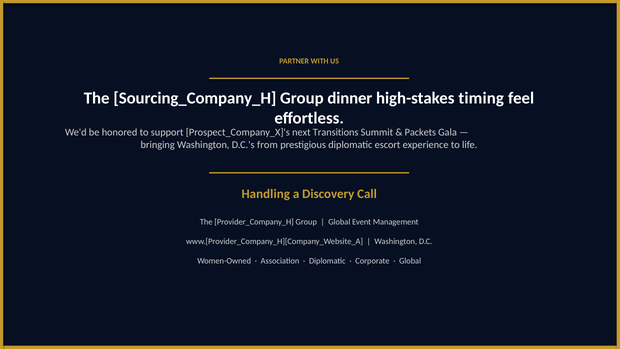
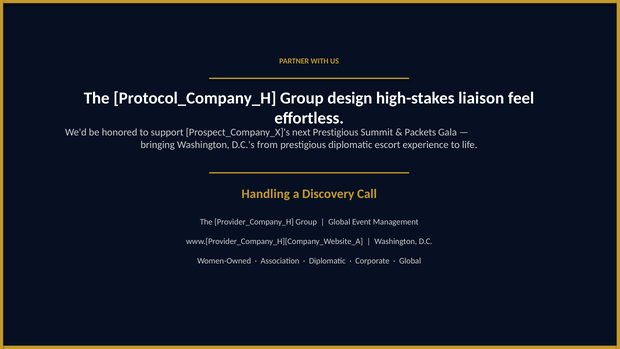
Sourcing_Company_H: Sourcing_Company_H -> Protocol_Company_H
dinner: dinner -> design
timing: timing -> liaison
next Transitions: Transitions -> Prestigious
